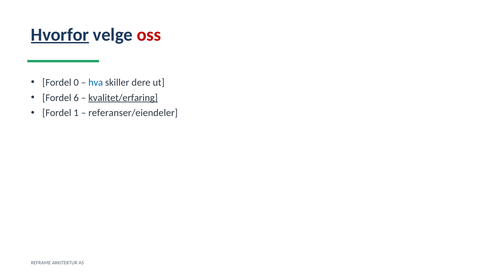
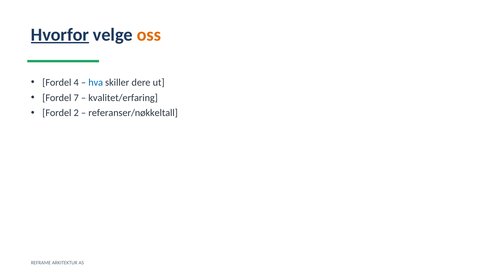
oss colour: red -> orange
0: 0 -> 4
6: 6 -> 7
kvalitet/erfaring underline: present -> none
1: 1 -> 2
referanser/eiendeler: referanser/eiendeler -> referanser/nøkkeltall
